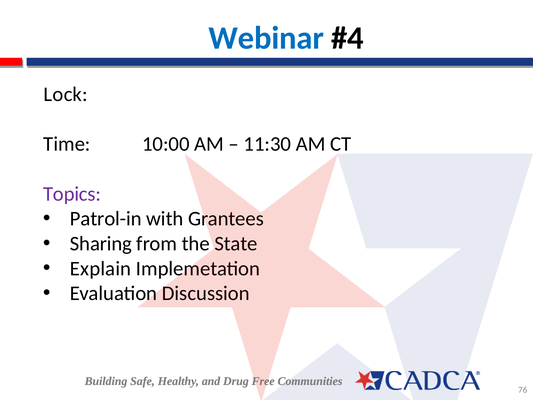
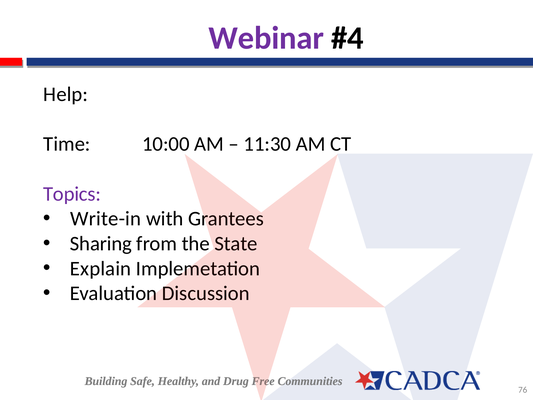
Webinar colour: blue -> purple
Lock: Lock -> Help
Patrol-in: Patrol-in -> Write-in
